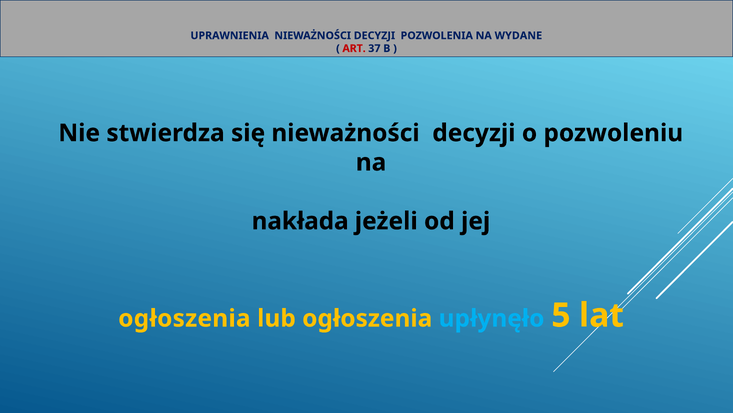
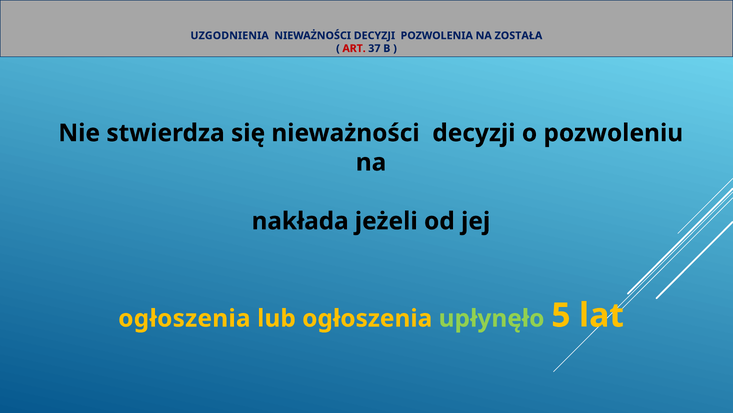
UPRAWNIENIA: UPRAWNIENIA -> UZGODNIENIA
WYDANE: WYDANE -> ZOSTAŁA
upłynęło colour: light blue -> light green
